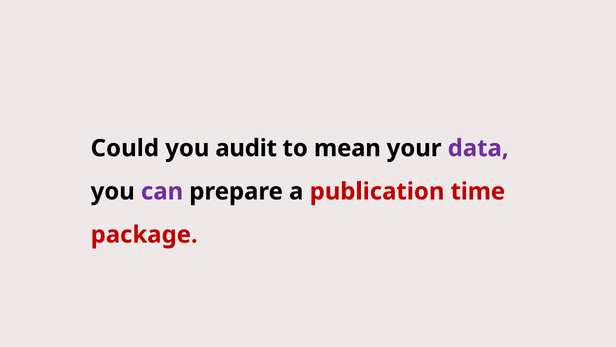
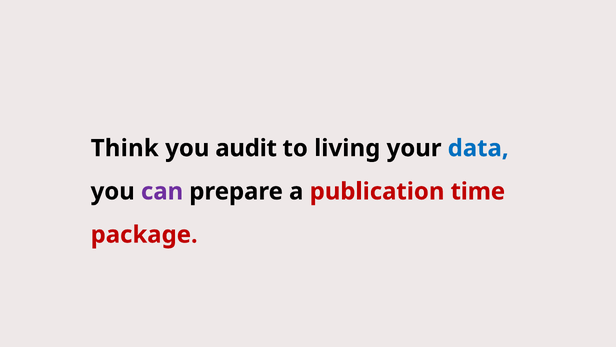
Could: Could -> Think
mean: mean -> living
data colour: purple -> blue
